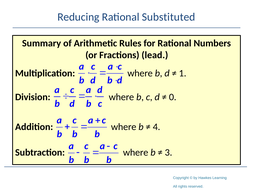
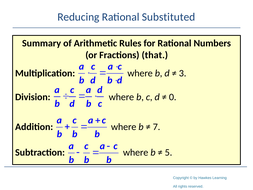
lead: lead -> that
1: 1 -> 3
4: 4 -> 7
3: 3 -> 5
